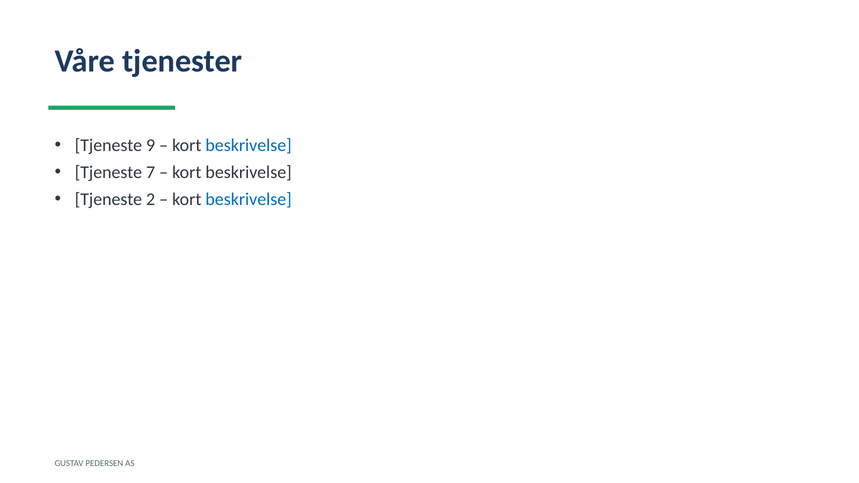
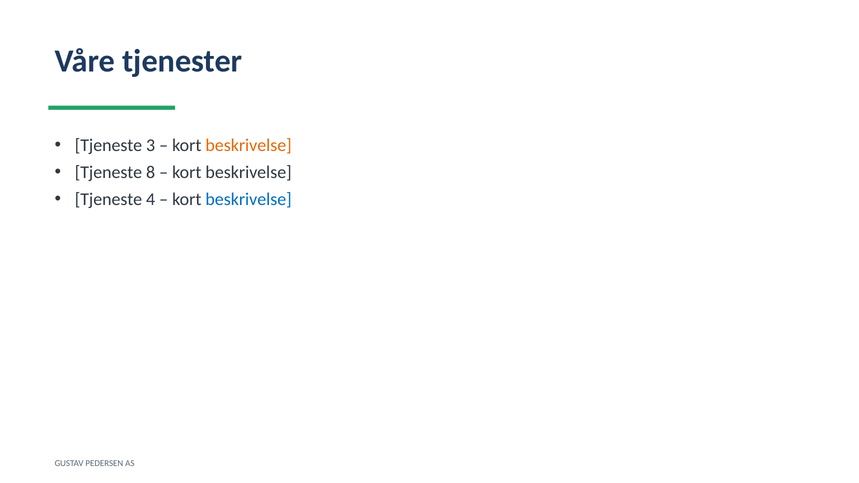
9: 9 -> 3
beskrivelse at (249, 145) colour: blue -> orange
7: 7 -> 8
2: 2 -> 4
